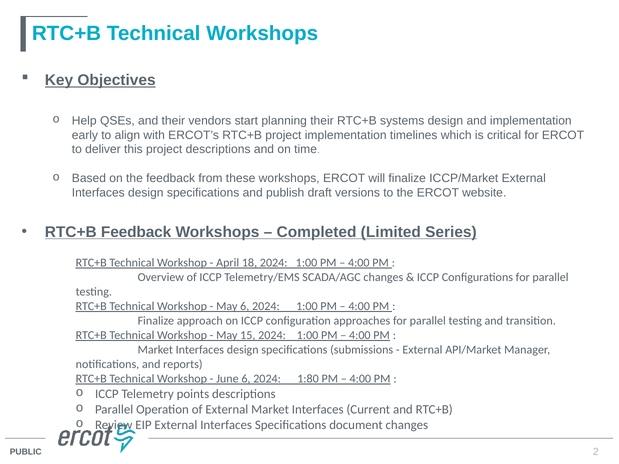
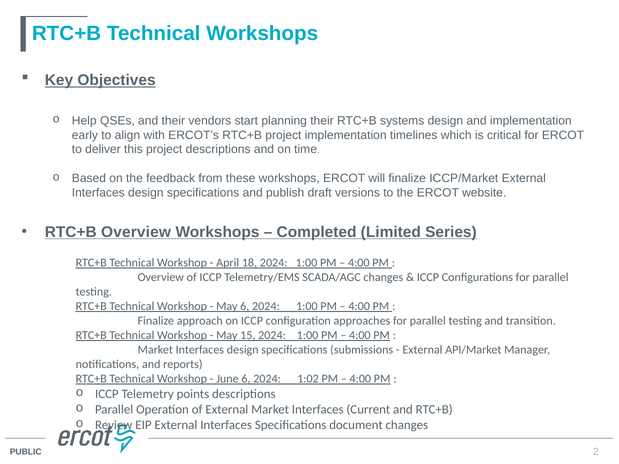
RTC+B Feedback: Feedback -> Overview
1:80: 1:80 -> 1:02
